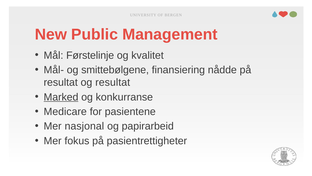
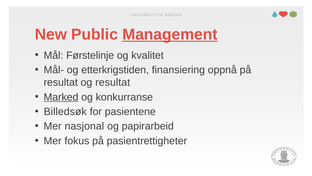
Management underline: none -> present
smittebølgene: smittebølgene -> etterkrigstiden
nådde: nådde -> oppnå
Medicare: Medicare -> Billedsøk
